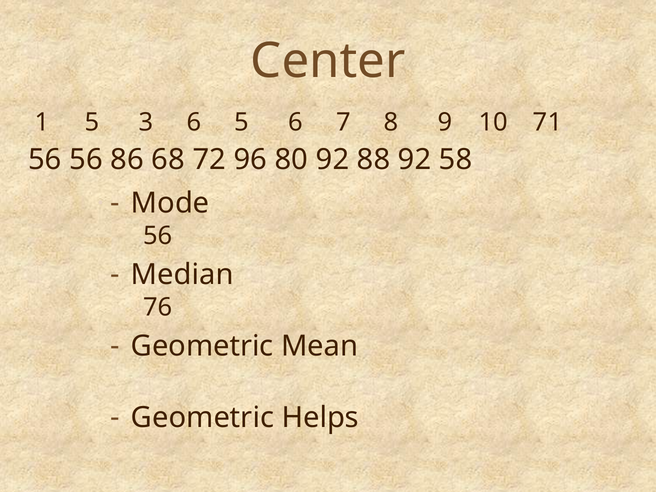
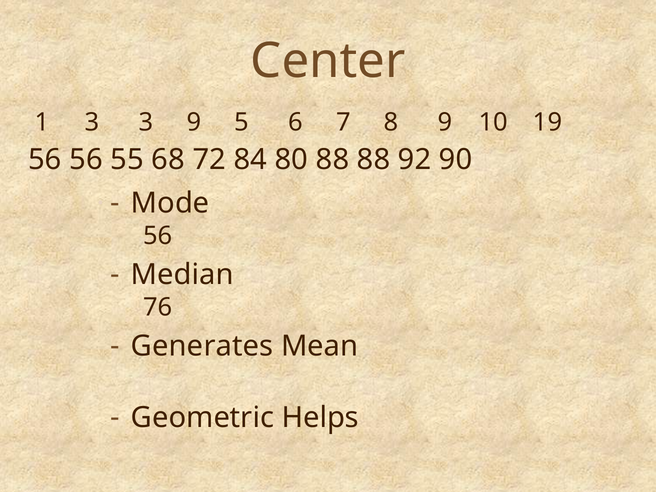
1 5: 5 -> 3
3 6: 6 -> 9
71: 71 -> 19
86: 86 -> 55
96: 96 -> 84
80 92: 92 -> 88
58: 58 -> 90
Geometric at (202, 346): Geometric -> Generates
